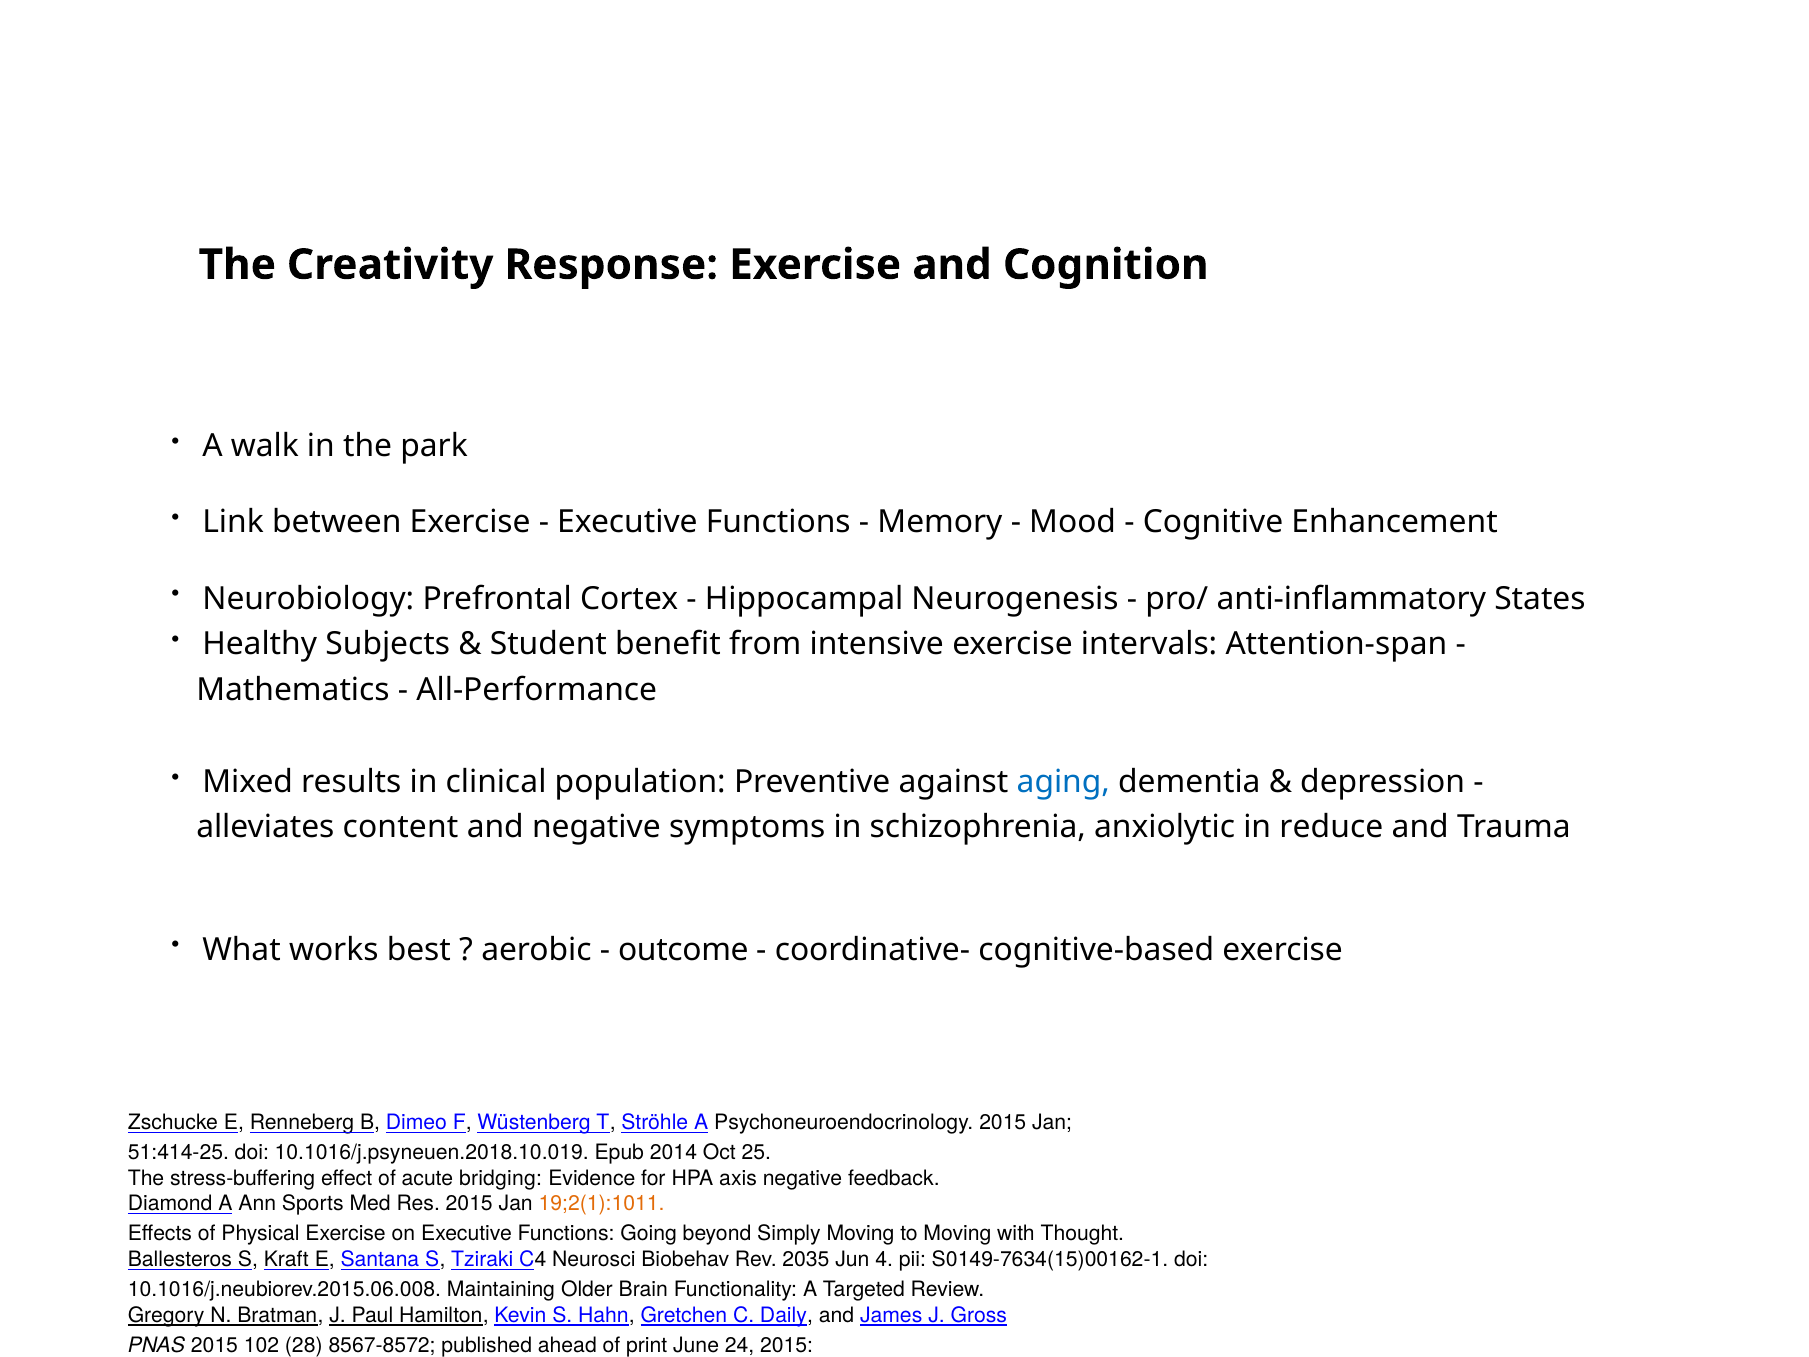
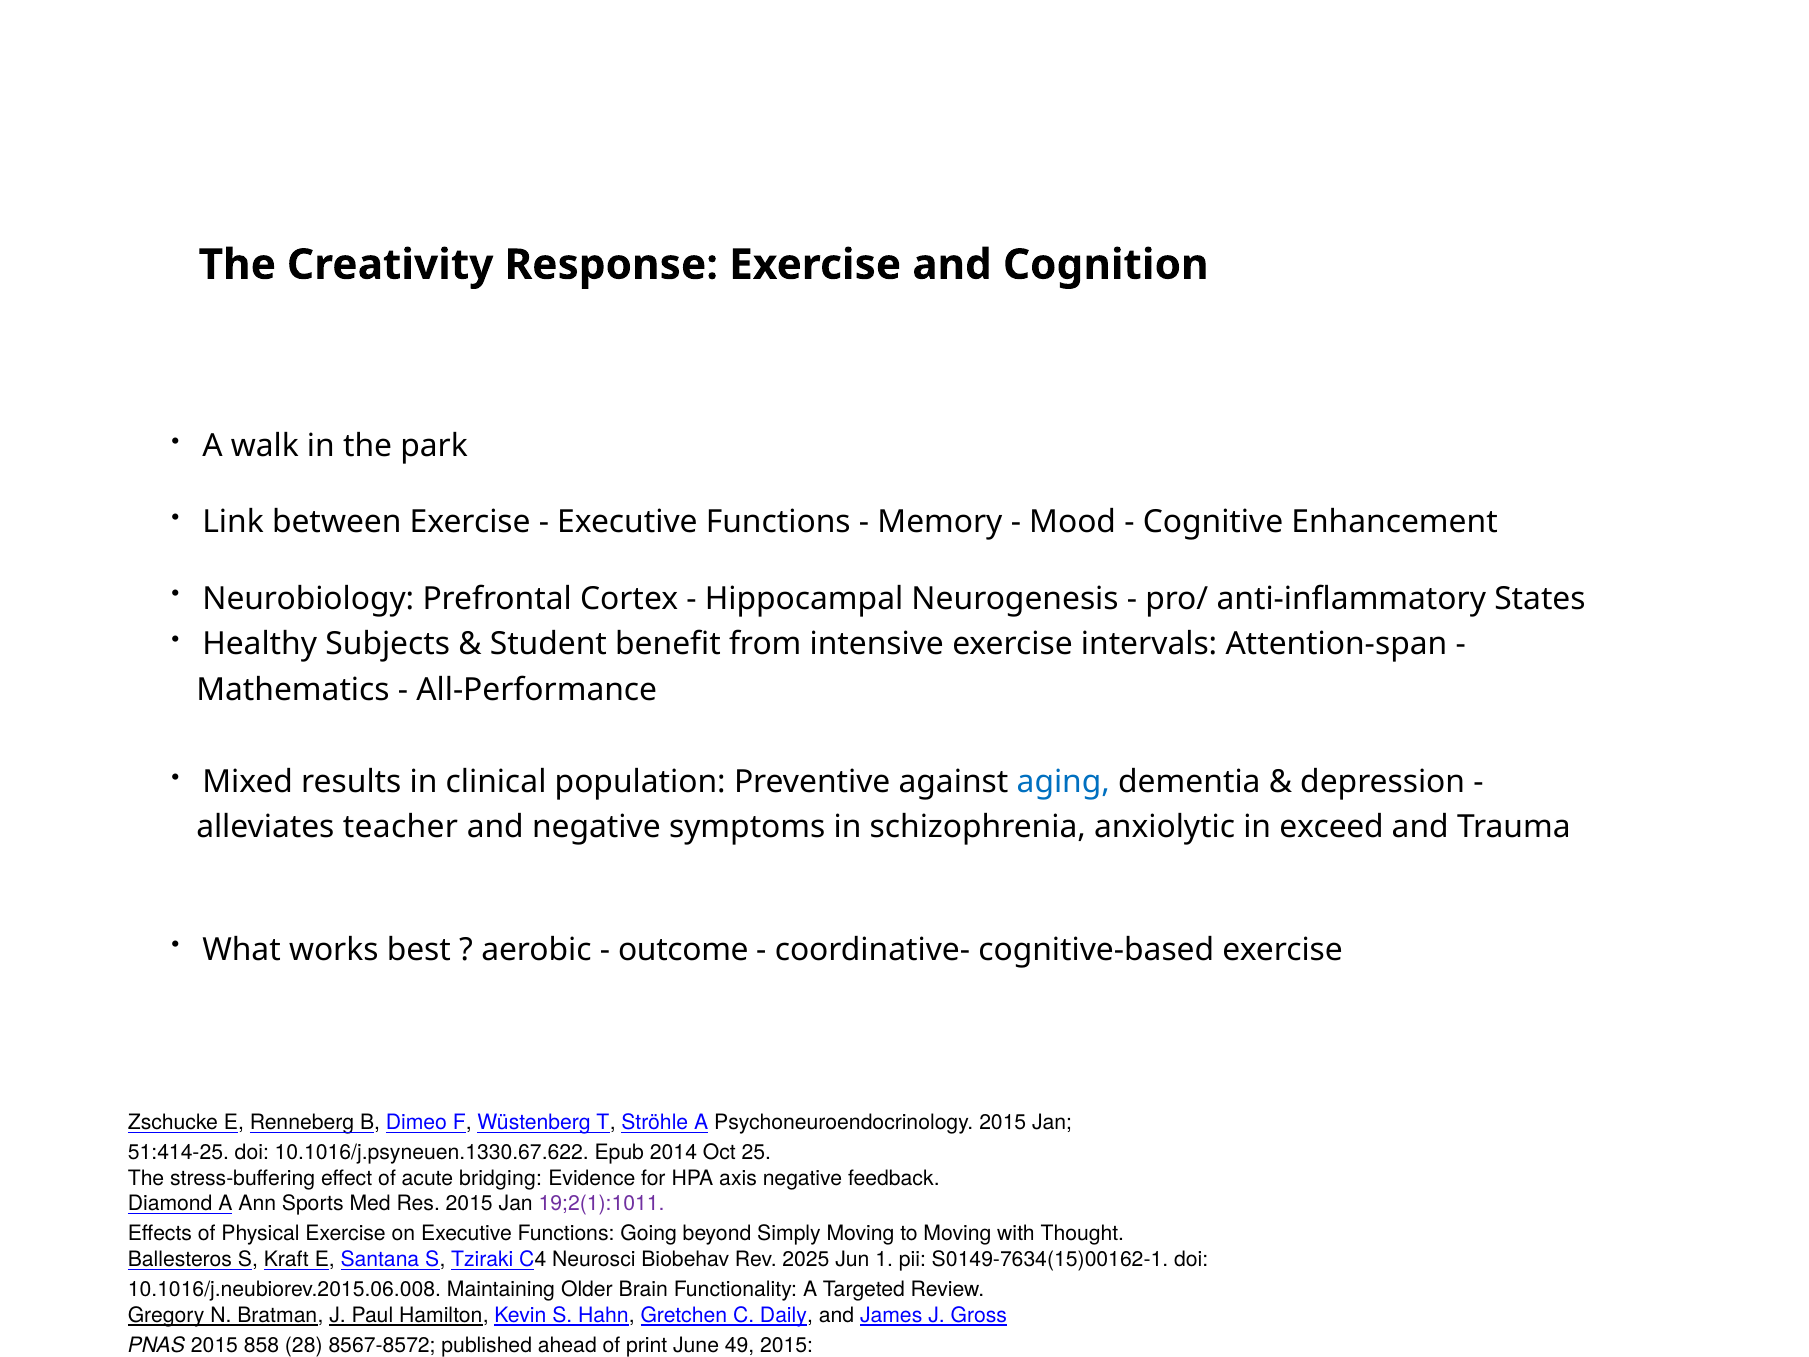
content: content -> teacher
reduce: reduce -> exceed
10.1016/j.psyneuen.2018.10.019: 10.1016/j.psyneuen.2018.10.019 -> 10.1016/j.psyneuen.1330.67.622
19;2(1):1011 colour: orange -> purple
2035: 2035 -> 2025
4: 4 -> 1
102: 102 -> 858
24: 24 -> 49
